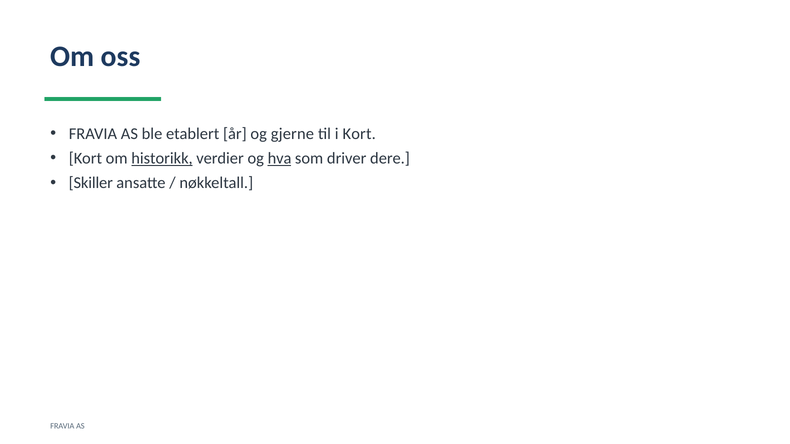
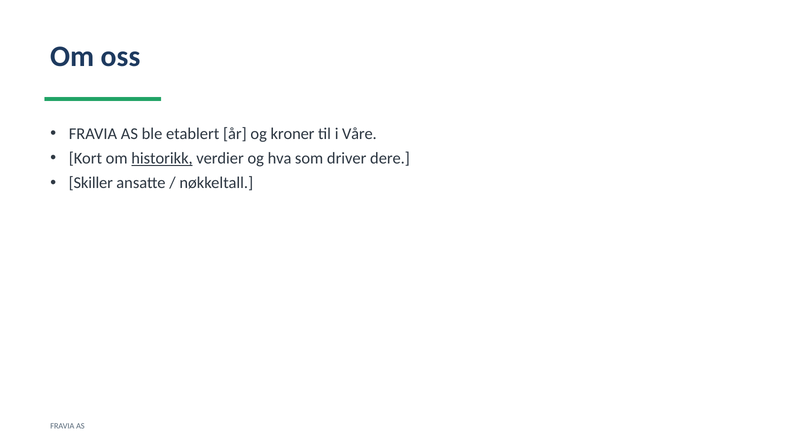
gjerne: gjerne -> kroner
i Kort: Kort -> Våre
hva underline: present -> none
